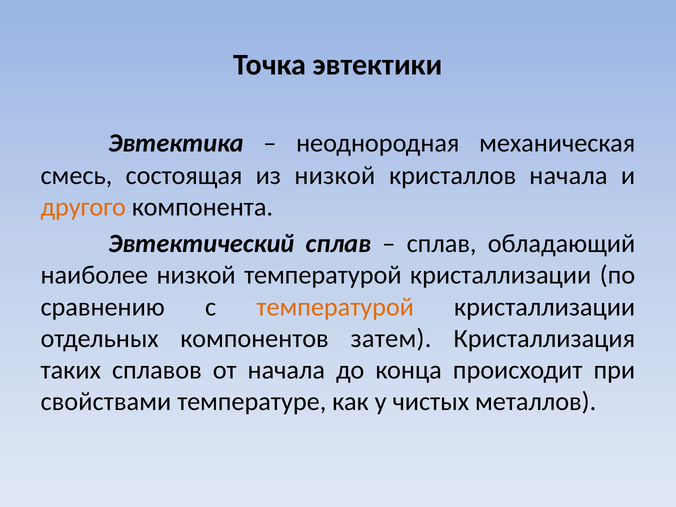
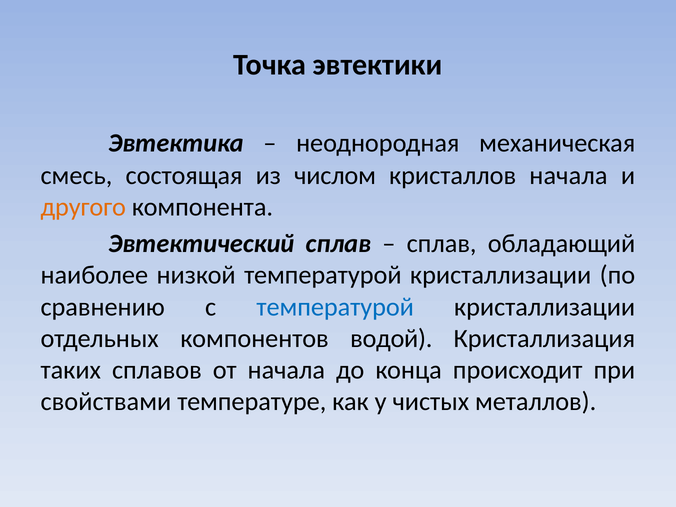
из низкой: низкой -> числом
температурой at (335, 307) colour: orange -> blue
затем: затем -> водой
